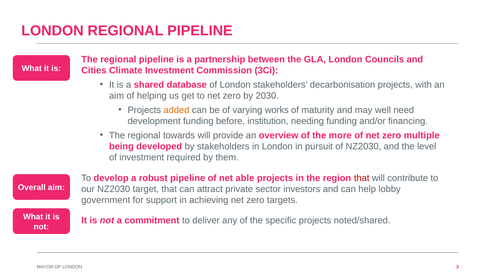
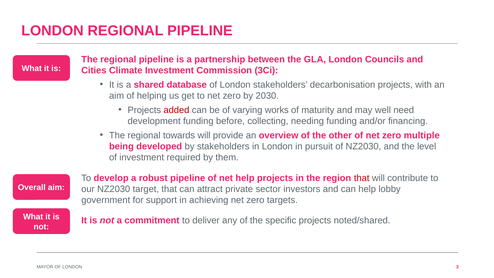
added colour: orange -> red
institution: institution -> collecting
more: more -> other
net able: able -> help
